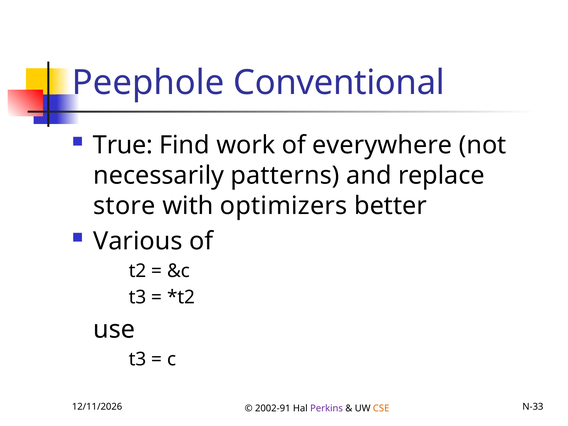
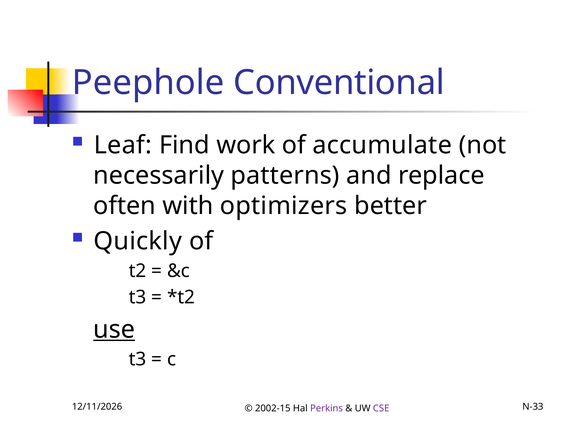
True: True -> Leaf
everywhere: everywhere -> accumulate
store: store -> often
Various: Various -> Quickly
use underline: none -> present
2002-91: 2002-91 -> 2002-15
CSE colour: orange -> purple
